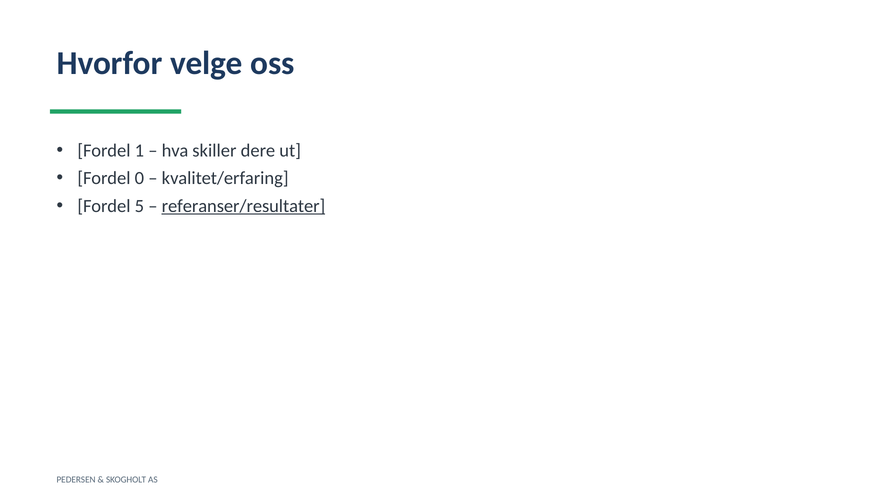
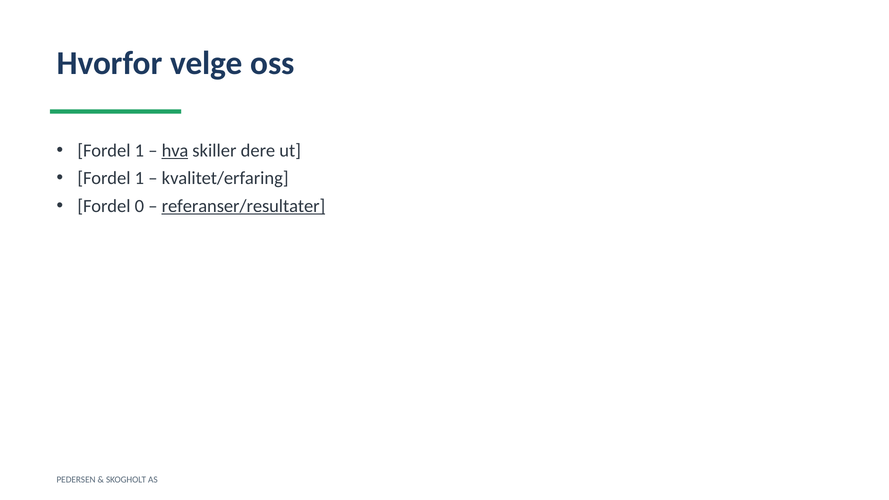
hva underline: none -> present
0 at (139, 178): 0 -> 1
5: 5 -> 0
